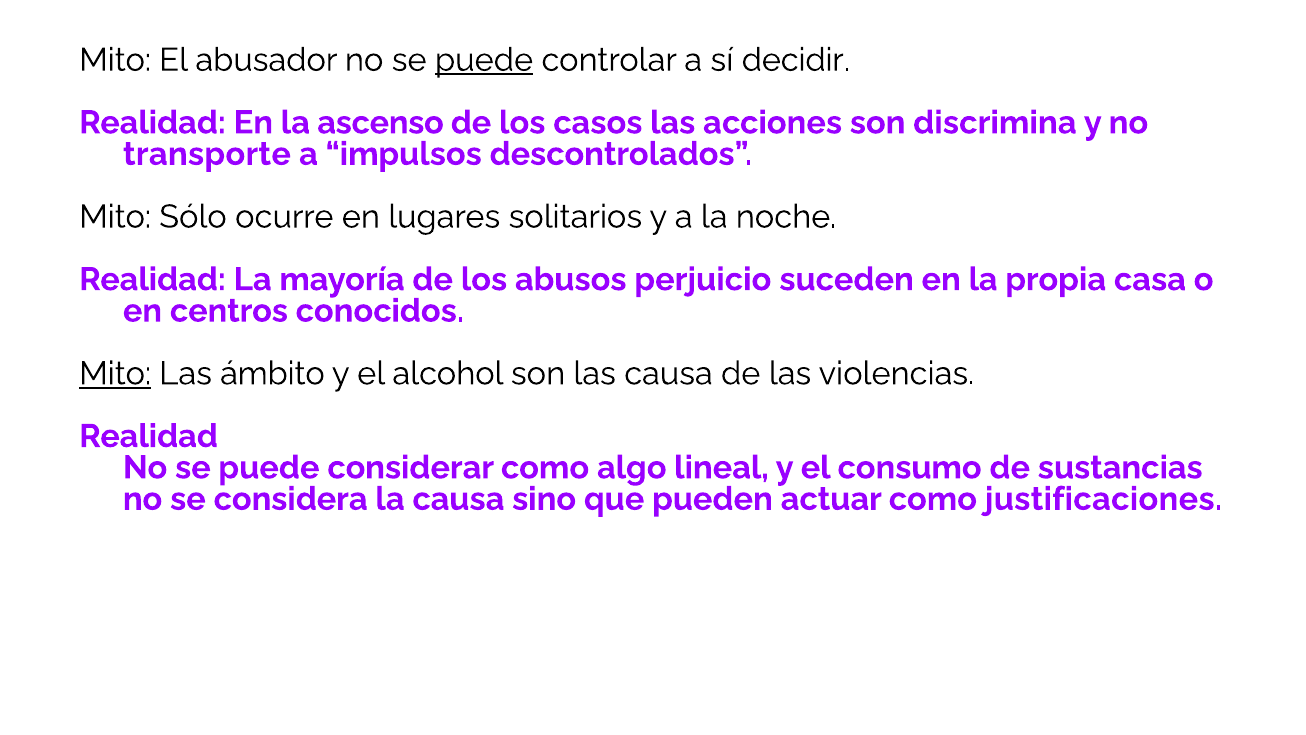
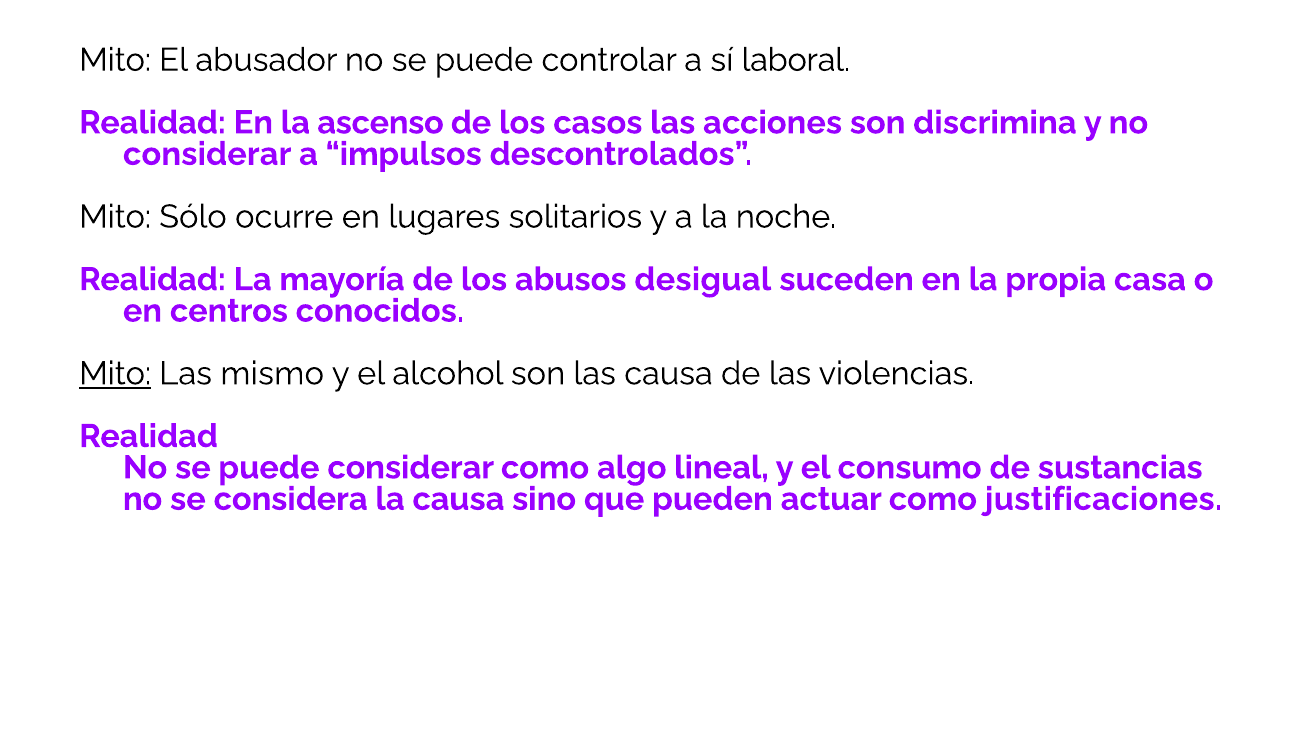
puede at (484, 60) underline: present -> none
decidir: decidir -> laboral
transporte at (207, 154): transporte -> considerar
perjuicio: perjuicio -> desigual
ámbito: ámbito -> mismo
